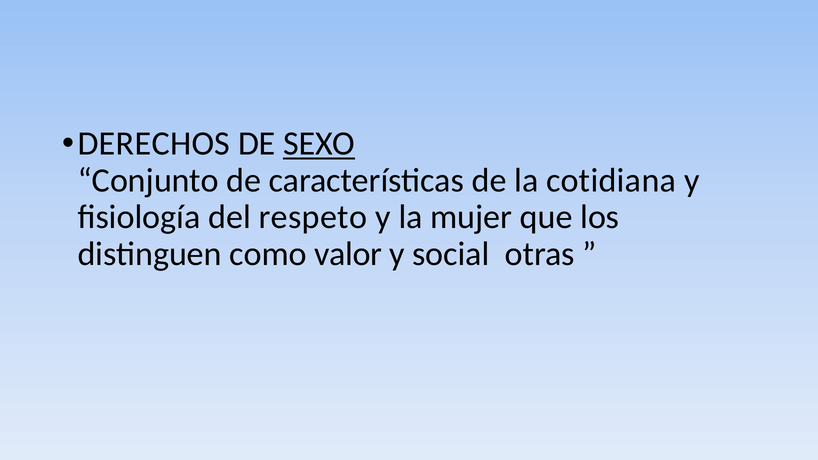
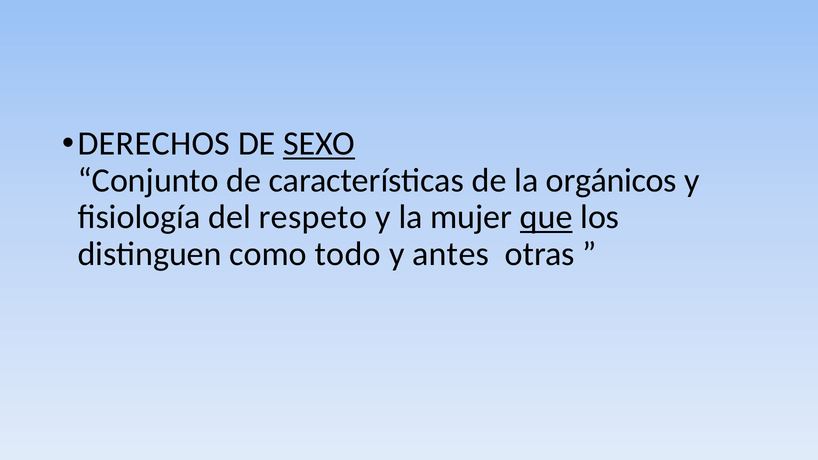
cotidiana: cotidiana -> orgánicos
que underline: none -> present
valor: valor -> todo
social: social -> antes
